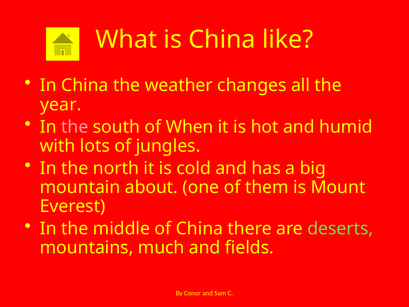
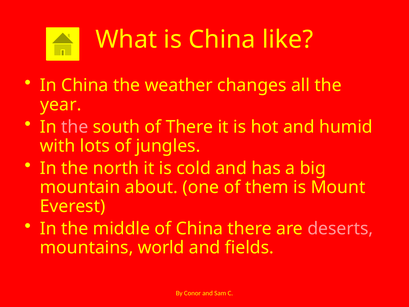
of When: When -> There
deserts colour: light green -> pink
much: much -> world
